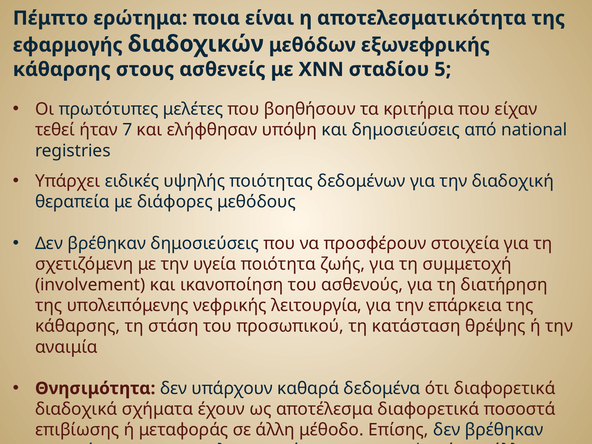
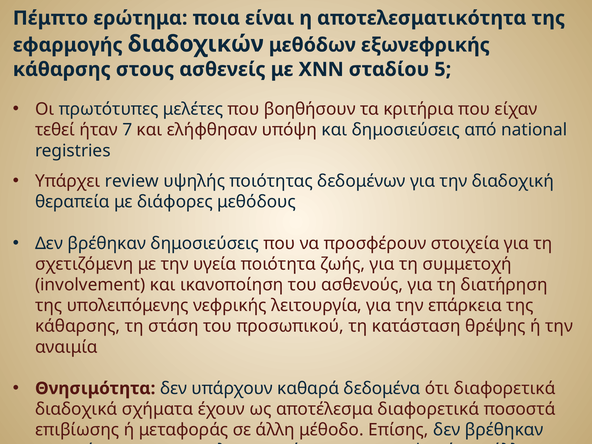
ειδικές: ειδικές -> review
